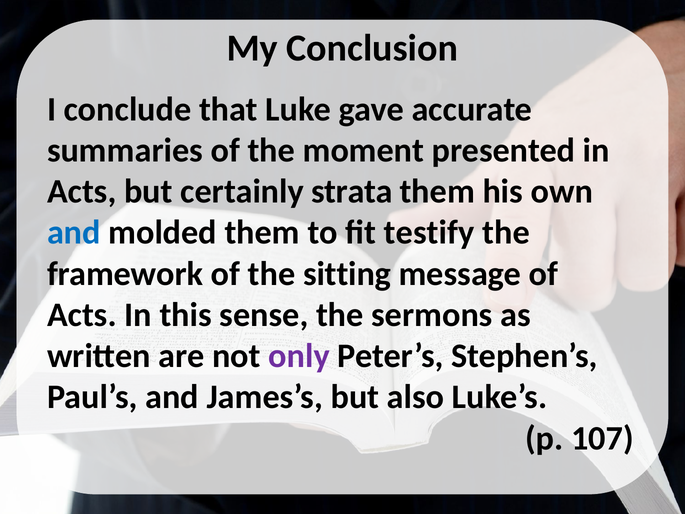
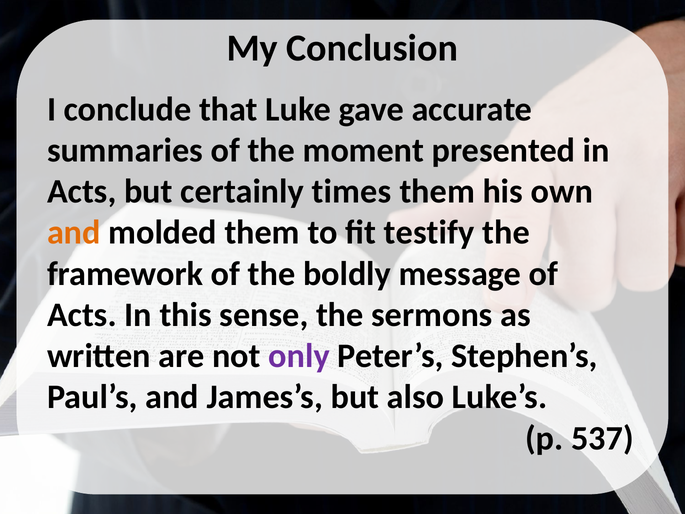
strata: strata -> times
and at (74, 233) colour: blue -> orange
sitting: sitting -> boldly
107: 107 -> 537
